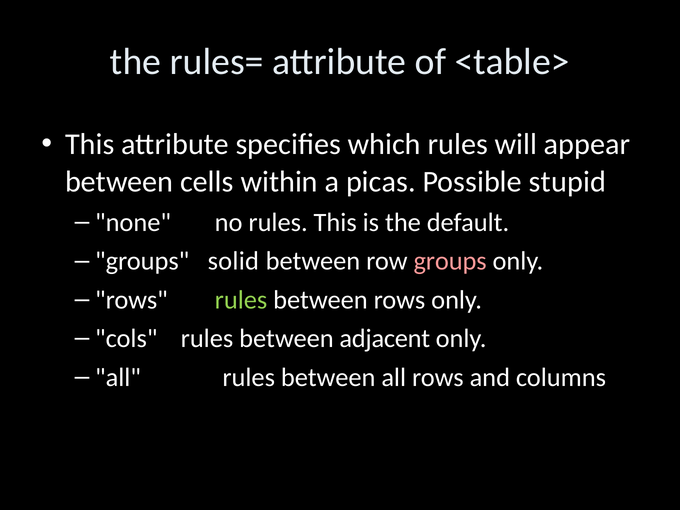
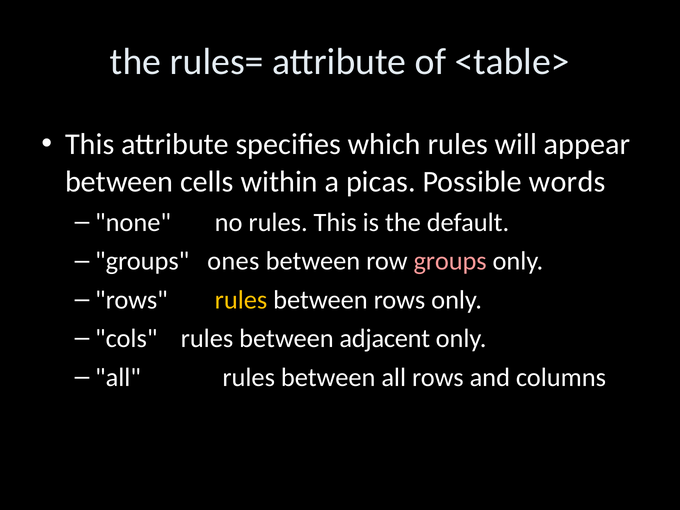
stupid: stupid -> words
solid: solid -> ones
rules at (241, 300) colour: light green -> yellow
